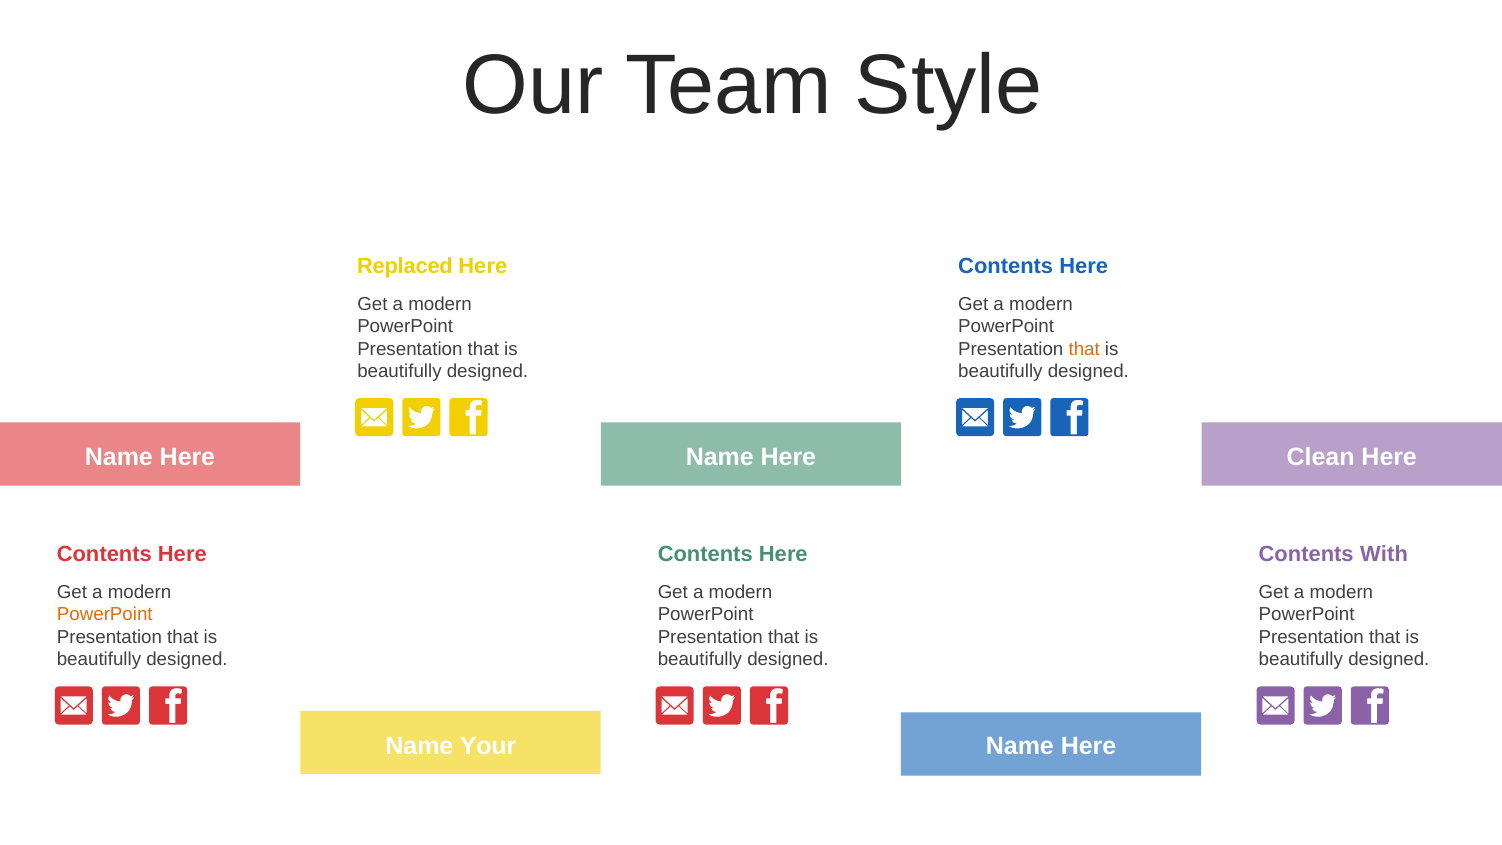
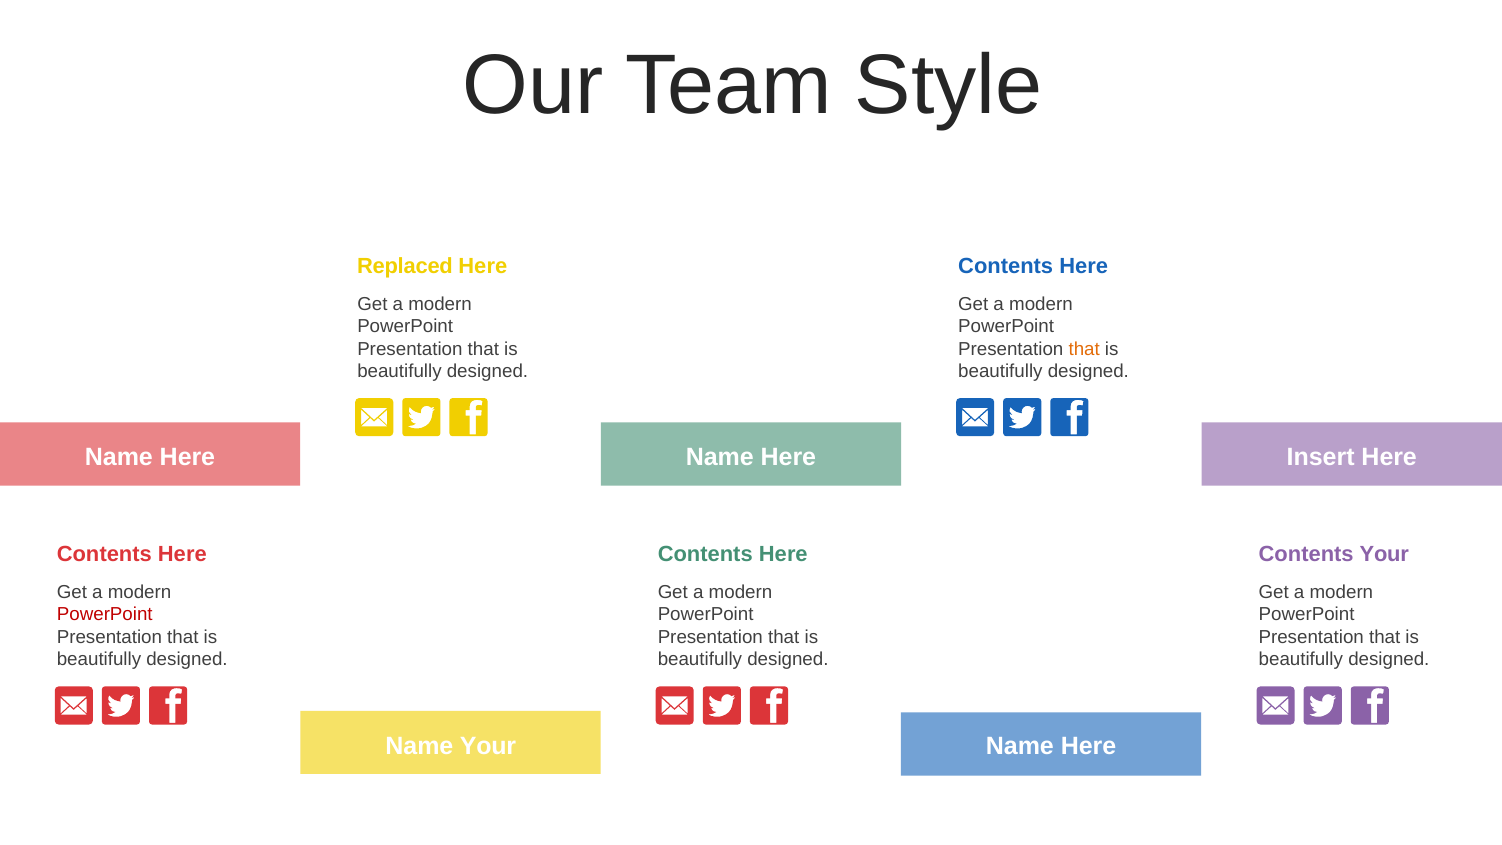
Clean: Clean -> Insert
Contents With: With -> Your
PowerPoint at (105, 615) colour: orange -> red
